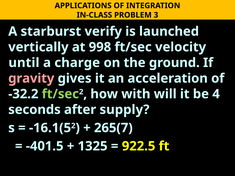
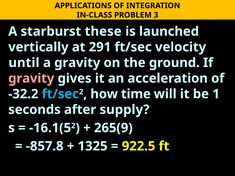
verify: verify -> these
998: 998 -> 291
a charge: charge -> gravity
ft/sec at (60, 94) colour: light green -> light blue
with: with -> time
4: 4 -> 1
265(7: 265(7 -> 265(9
-401.5: -401.5 -> -857.8
